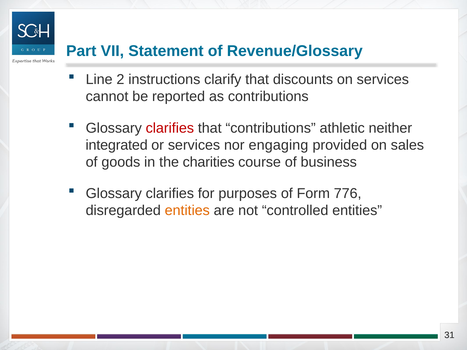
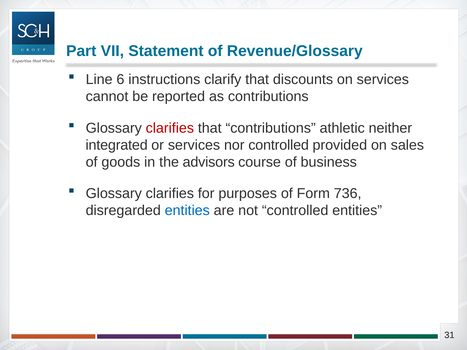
2: 2 -> 6
nor engaging: engaging -> controlled
charities: charities -> advisors
776: 776 -> 736
entities at (187, 211) colour: orange -> blue
